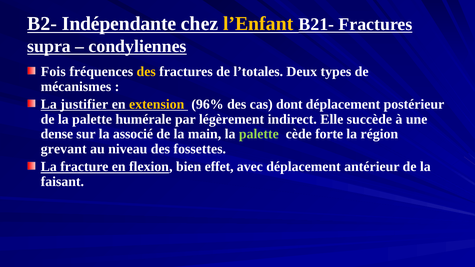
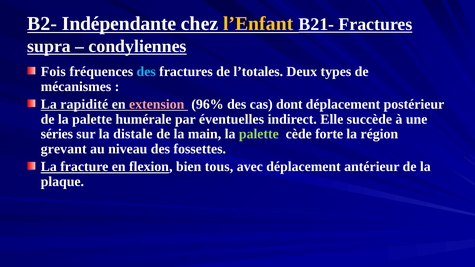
des at (146, 72) colour: yellow -> light blue
justifier: justifier -> rapidité
extension colour: yellow -> pink
légèrement: légèrement -> éventuelles
dense: dense -> séries
associé: associé -> distale
effet: effet -> tous
faisant: faisant -> plaque
